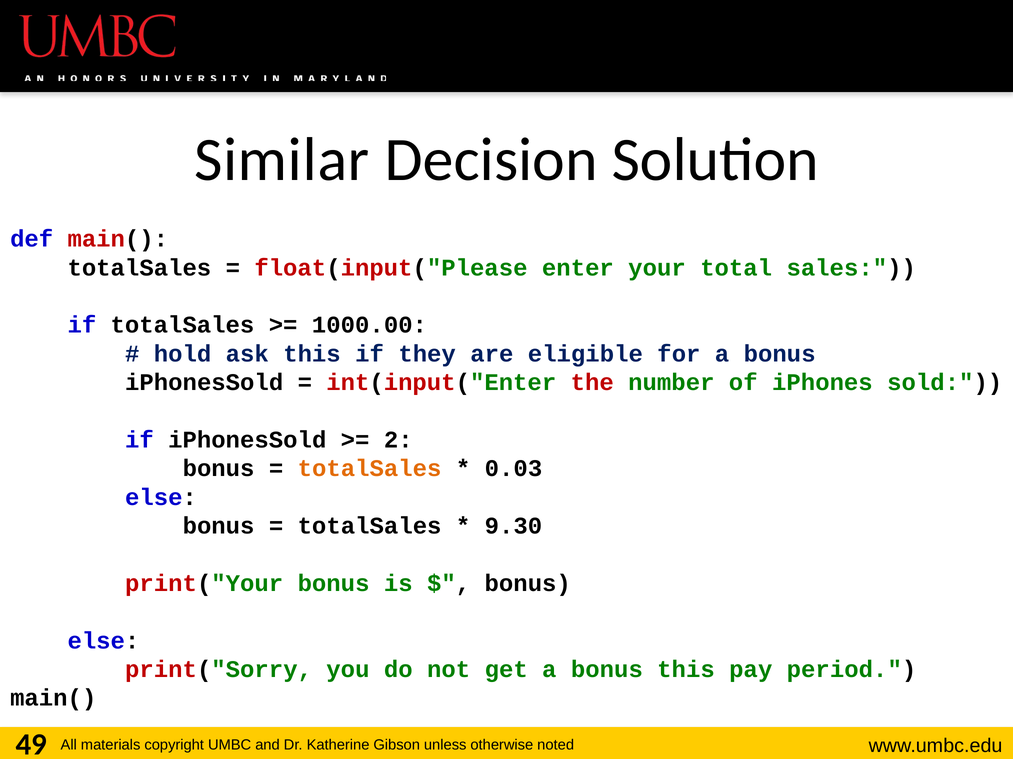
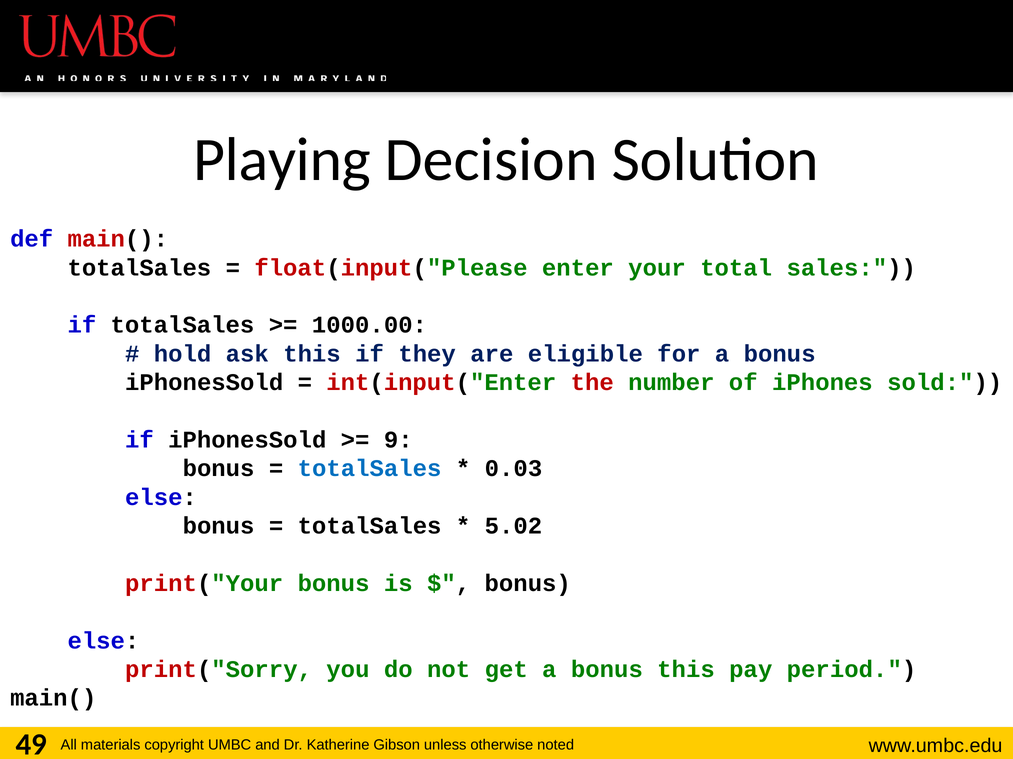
Similar: Similar -> Playing
2: 2 -> 9
totalSales at (370, 469) colour: orange -> blue
9.30: 9.30 -> 5.02
